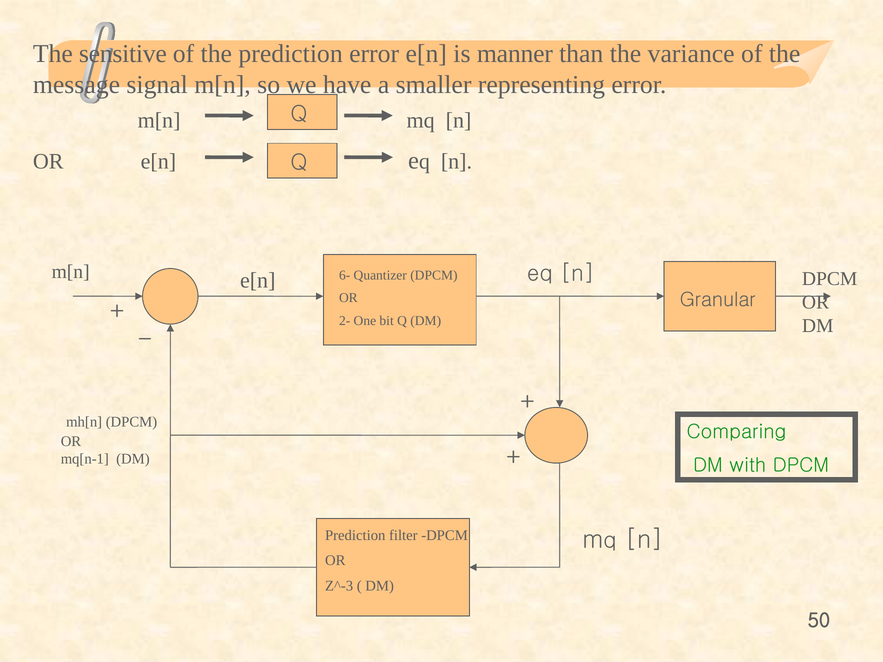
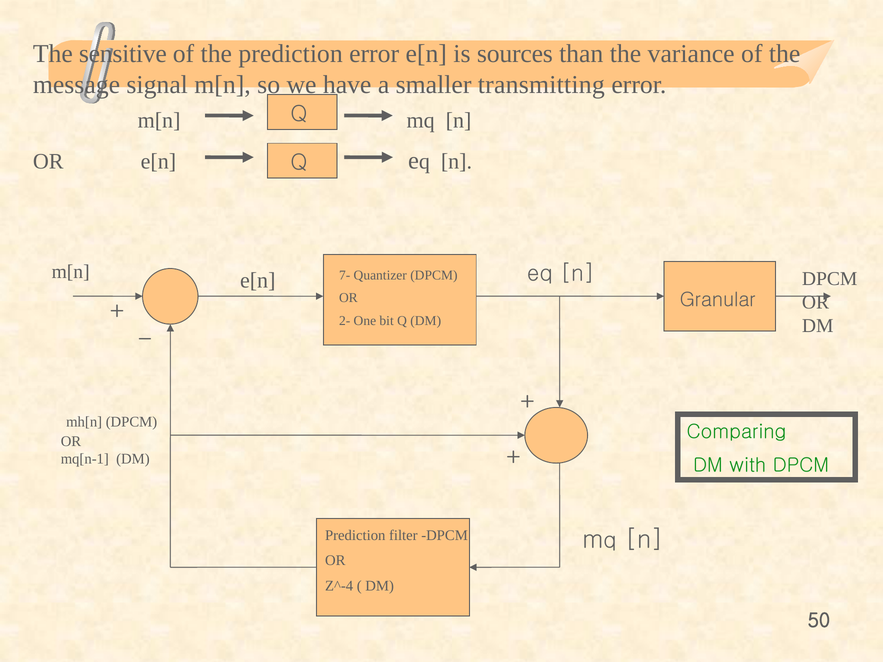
manner: manner -> sources
representing: representing -> transmitting
6-: 6- -> 7-
Z^-3: Z^-3 -> Z^-4
